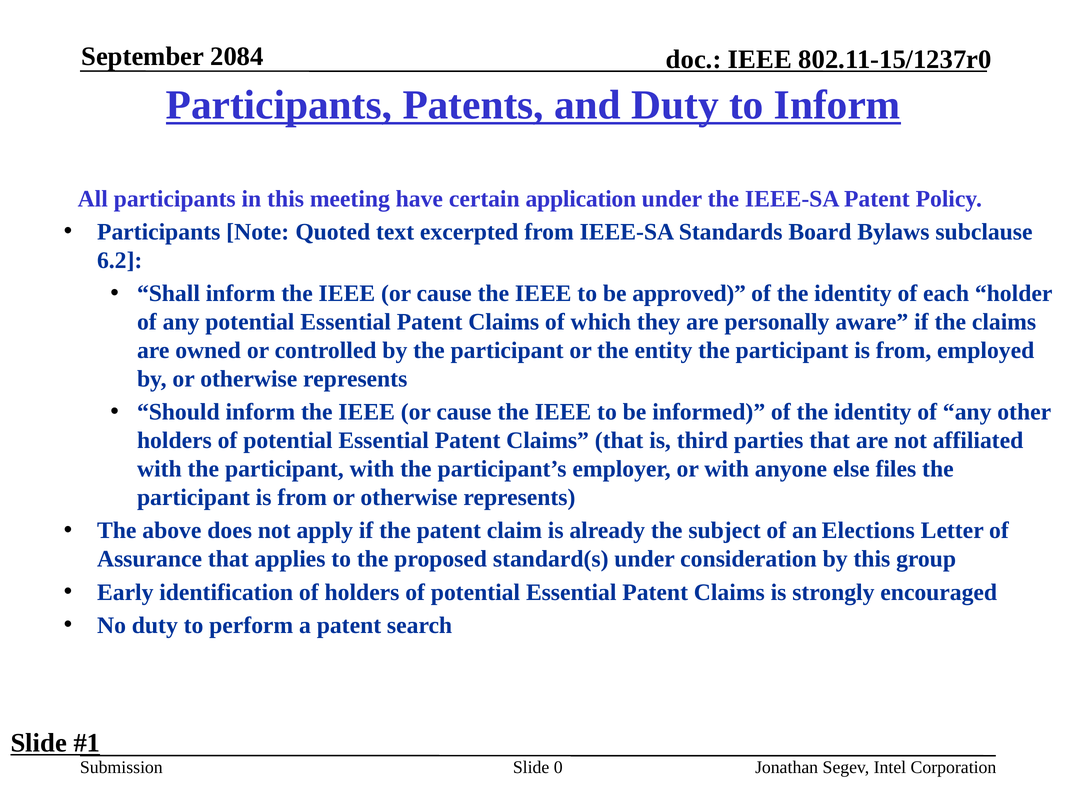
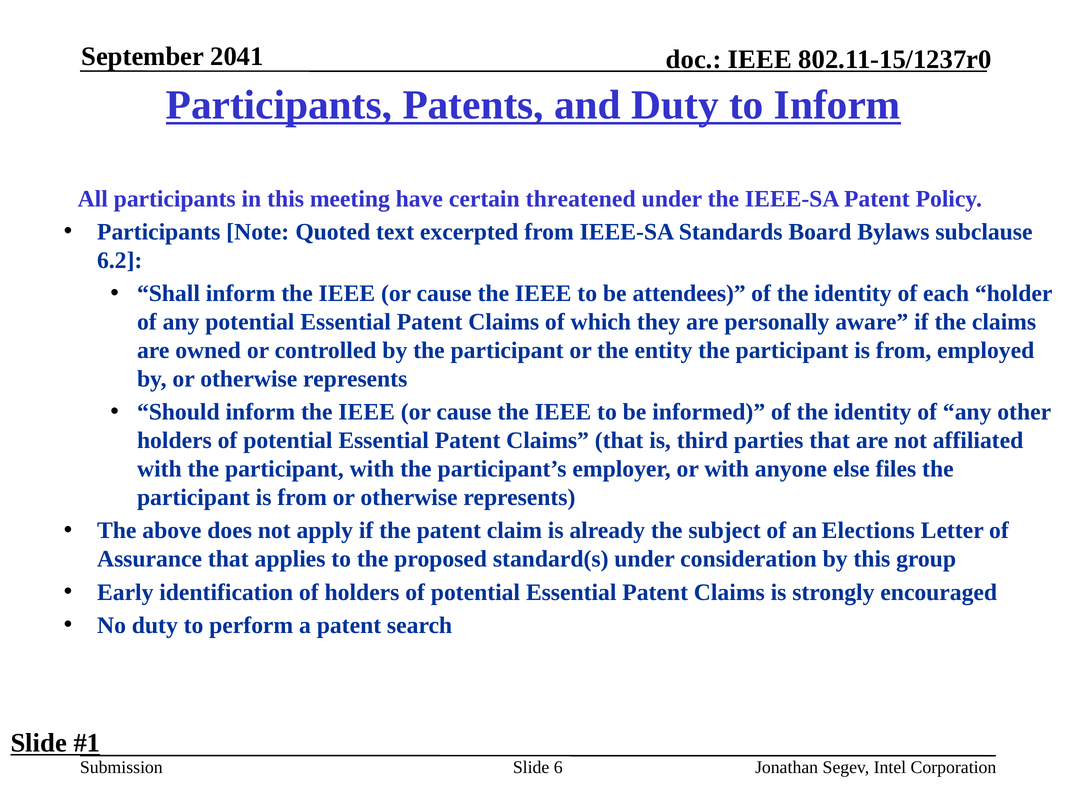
2084: 2084 -> 2041
application: application -> threatened
approved: approved -> attendees
0: 0 -> 6
